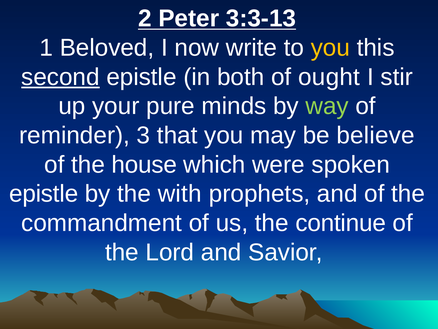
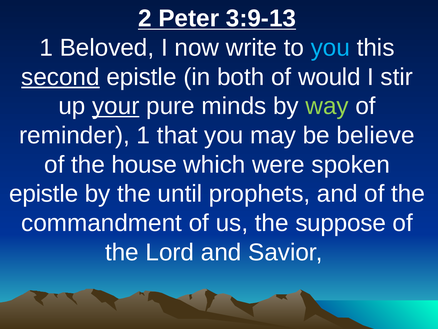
3:3-13: 3:3-13 -> 3:9-13
you at (330, 48) colour: yellow -> light blue
ought: ought -> would
your underline: none -> present
reminder 3: 3 -> 1
with: with -> until
continue: continue -> suppose
